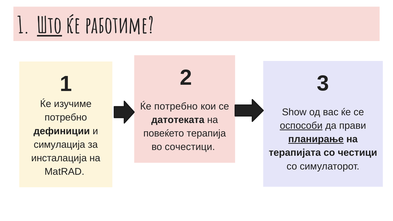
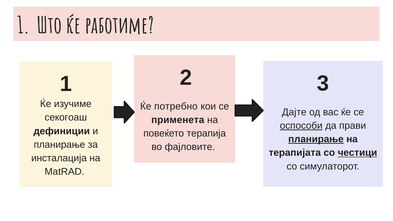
Што underline: present -> none
Show: Show -> Дајте
потребно at (66, 118): потребно -> секогоаш
датотеката: датотеката -> применета
симулација at (59, 145): симулација -> планирање
сочестици: сочестици -> фајловите
честици underline: none -> present
